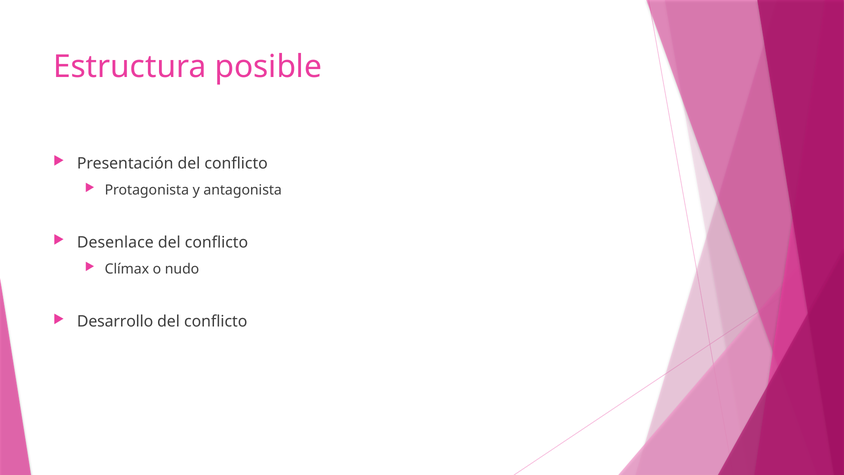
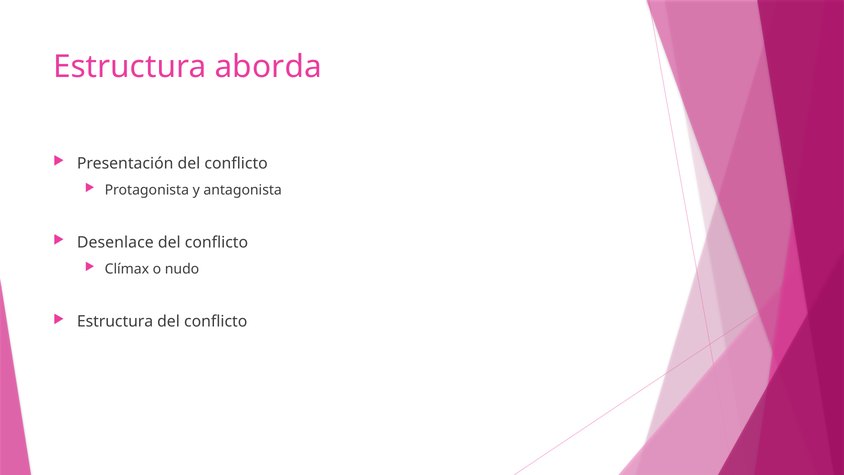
posible: posible -> aborda
Desarrollo at (115, 322): Desarrollo -> Estructura
